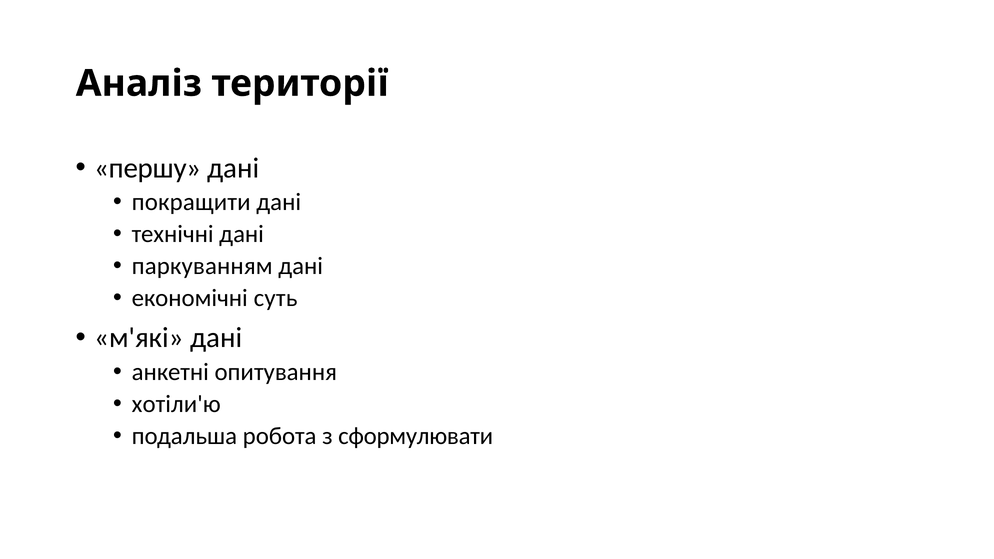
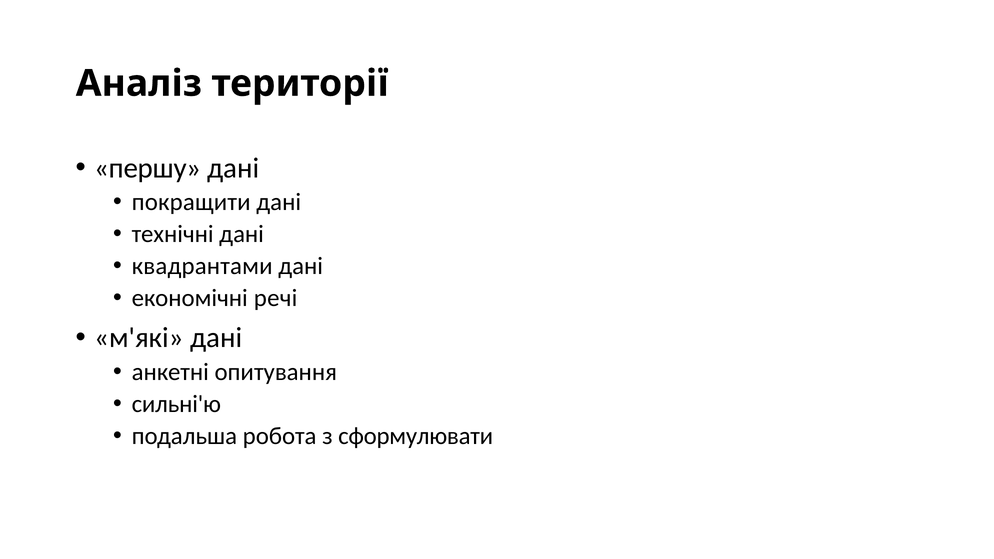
паркуванням: паркуванням -> квадрантами
суть: суть -> речі
хотіли'ю: хотіли'ю -> сильні'ю
